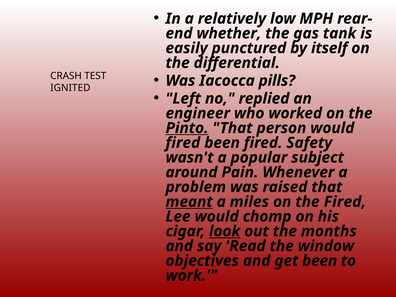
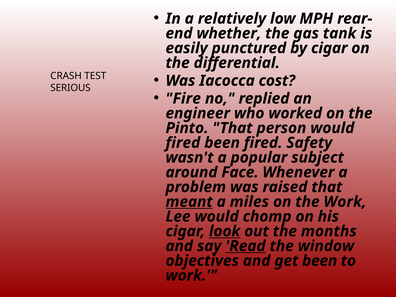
by itself: itself -> cigar
pills: pills -> cost
IGNITED: IGNITED -> SERIOUS
Left: Left -> Fire
Pinto underline: present -> none
Pain: Pain -> Face
the Fired: Fired -> Work
Read underline: none -> present
